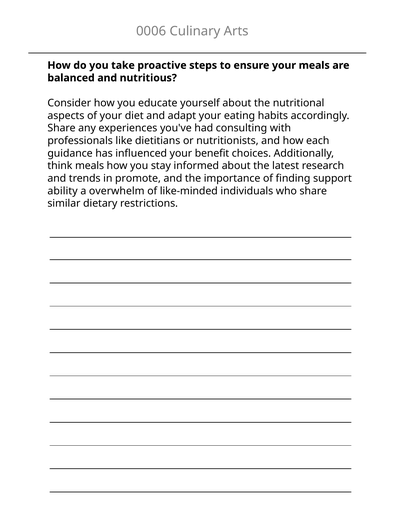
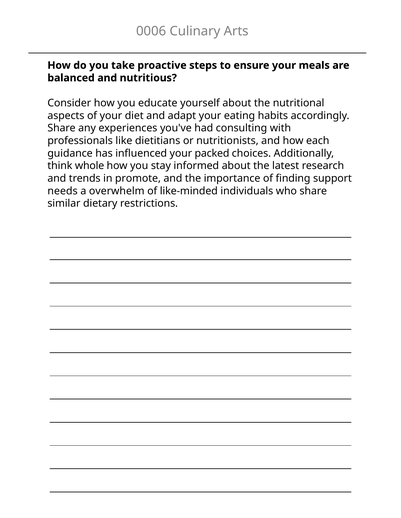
benefit: benefit -> packed
think meals: meals -> whole
ability: ability -> needs
